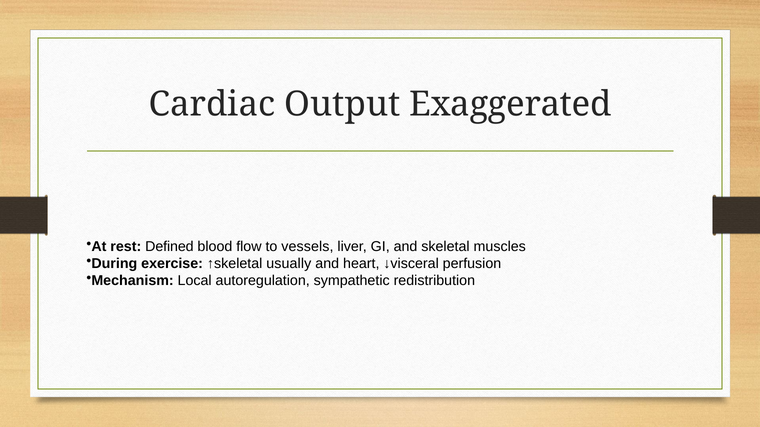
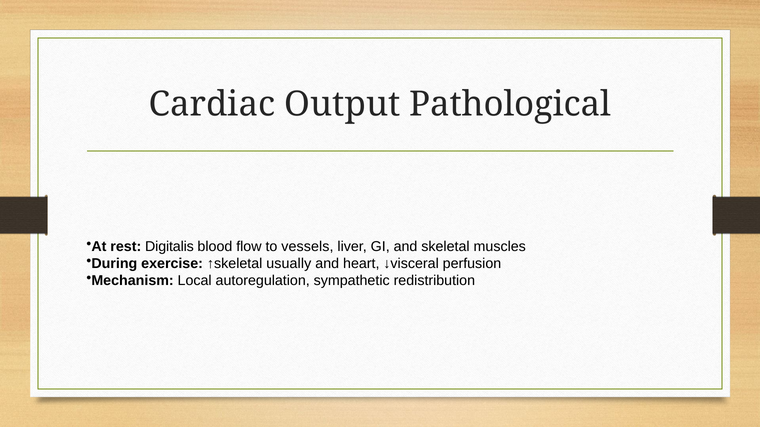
Exaggerated: Exaggerated -> Pathological
Defined: Defined -> Digitalis
